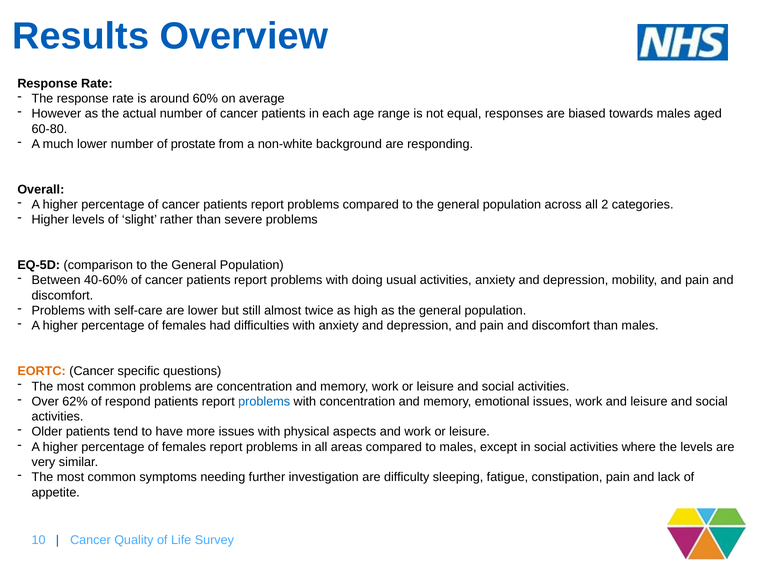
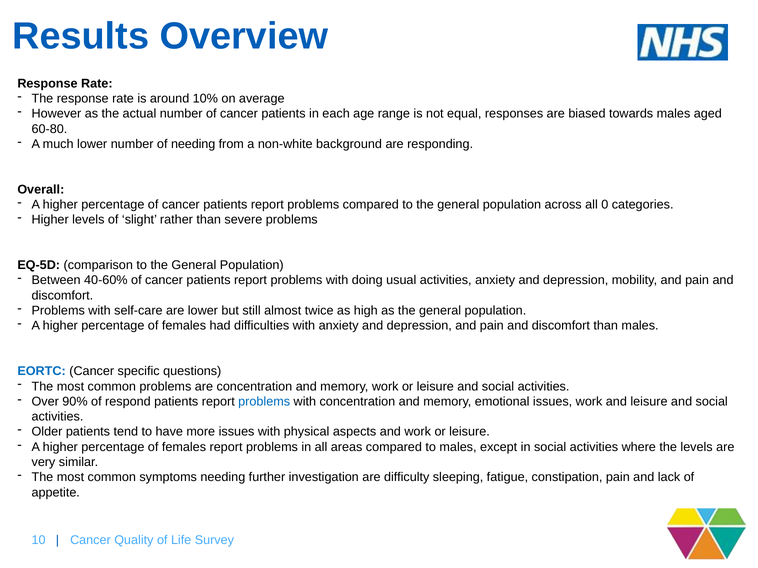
60%: 60% -> 10%
of prostate: prostate -> needing
2: 2 -> 0
EORTC colour: orange -> blue
62%: 62% -> 90%
